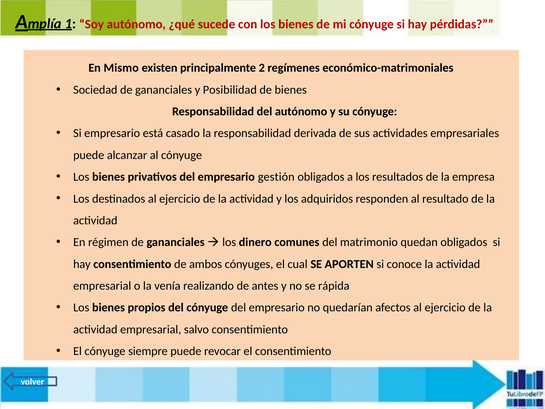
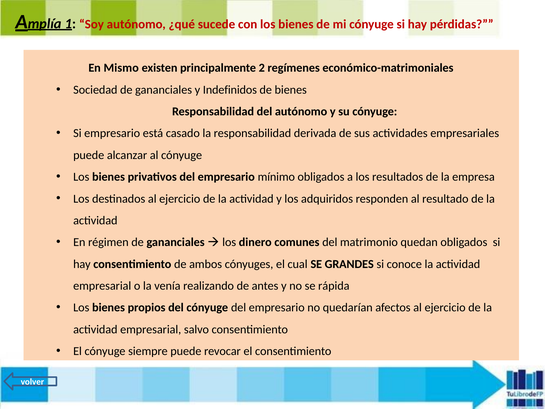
Posibilidad: Posibilidad -> Indefinidos
gestión: gestión -> mínimo
APORTEN: APORTEN -> GRANDES
